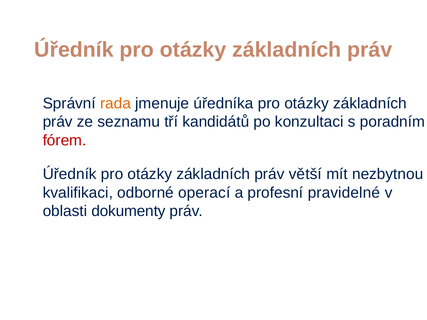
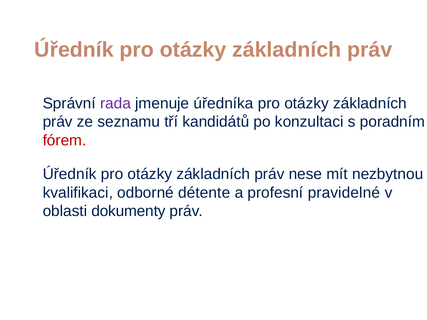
rada colour: orange -> purple
větší: větší -> nese
operací: operací -> détente
